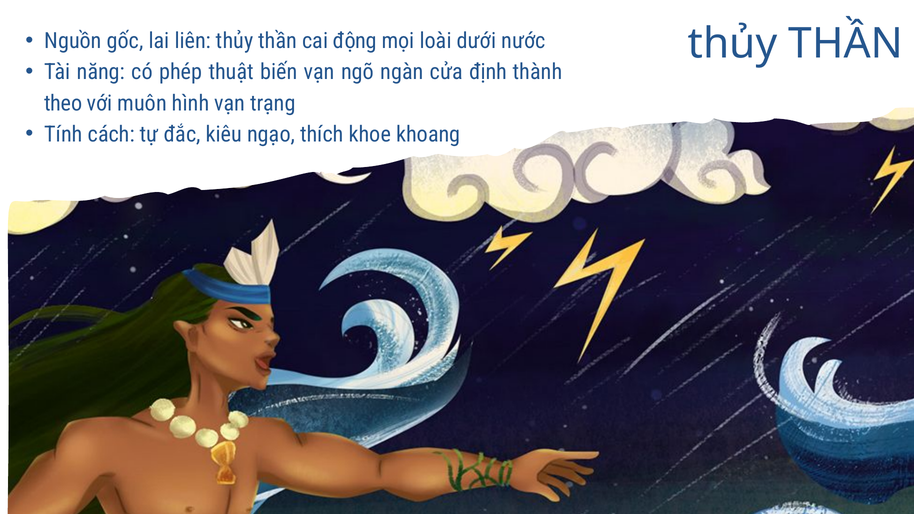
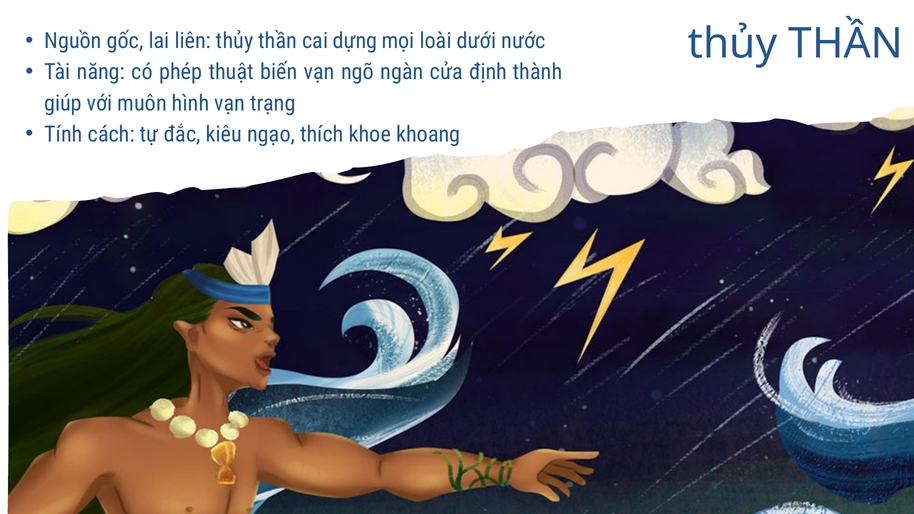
động: động -> dựng
theo: theo -> giúp
